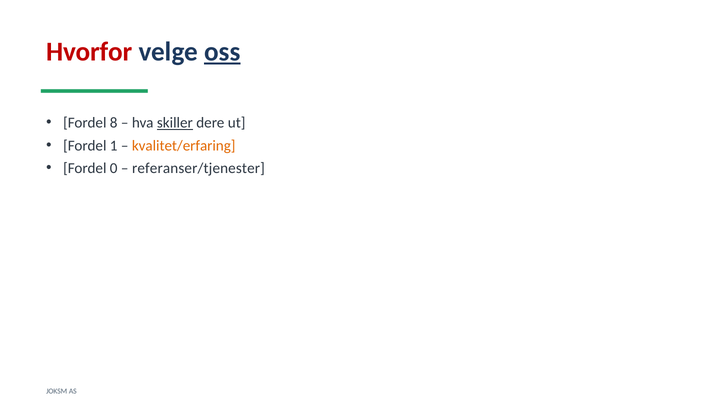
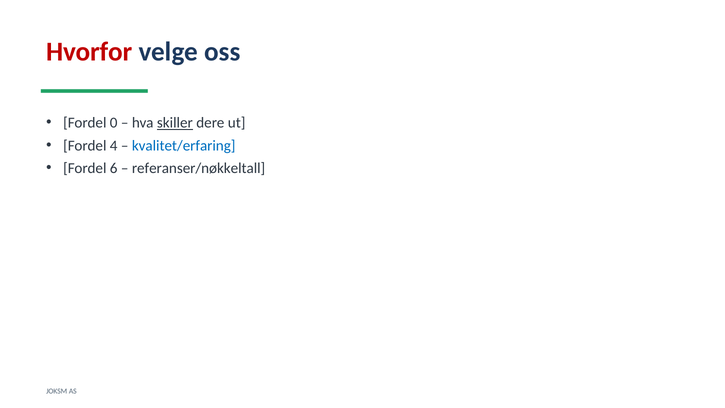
oss underline: present -> none
8: 8 -> 0
1: 1 -> 4
kvalitet/erfaring colour: orange -> blue
0: 0 -> 6
referanser/tjenester: referanser/tjenester -> referanser/nøkkeltall
